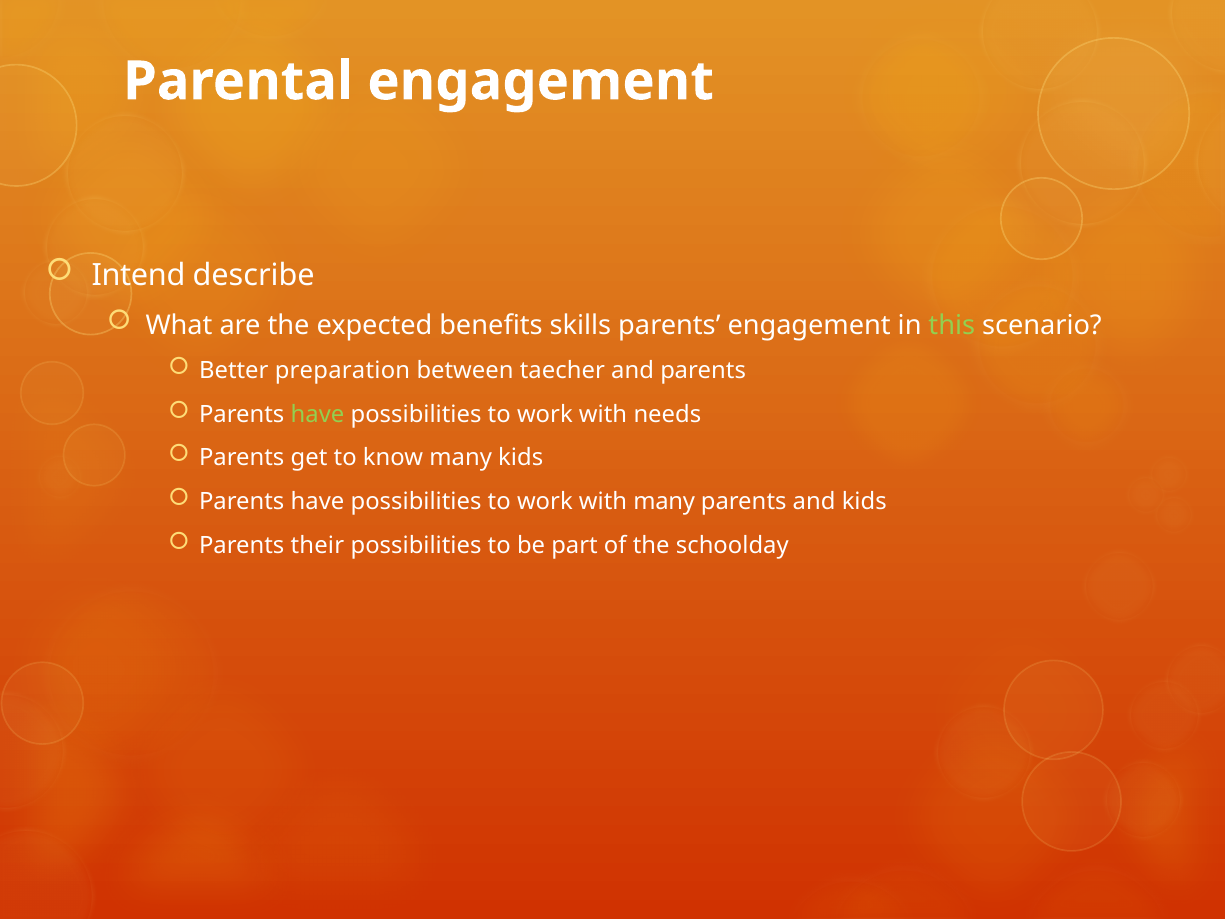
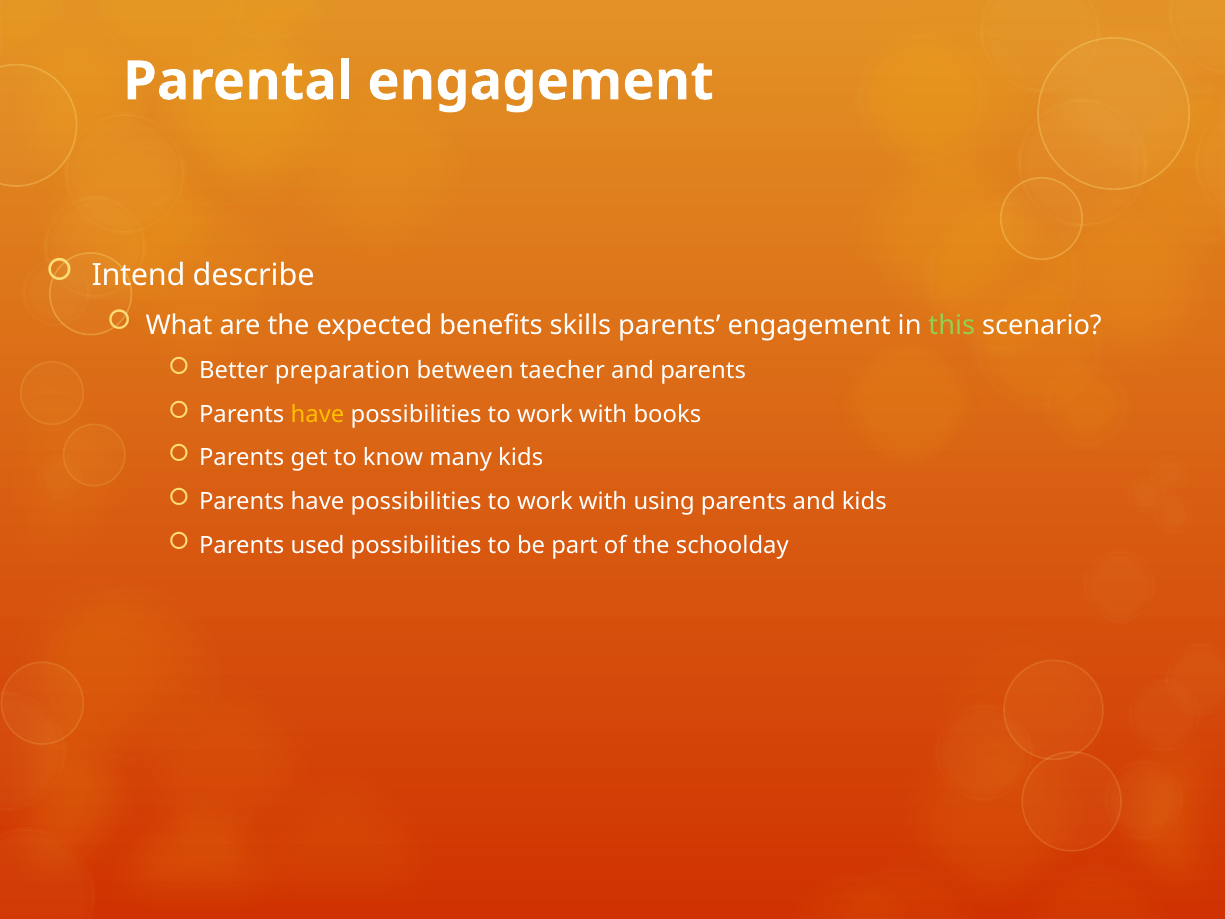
have at (318, 414) colour: light green -> yellow
needs: needs -> books
with many: many -> using
their: their -> used
